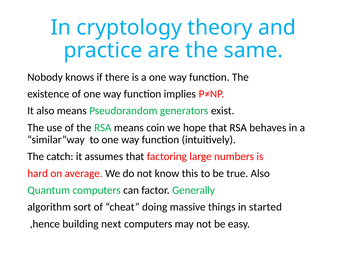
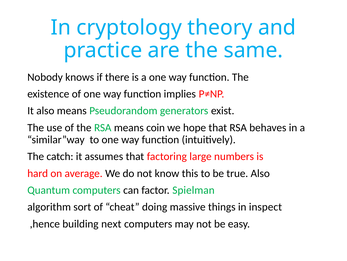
Generally: Generally -> Spielman
started: started -> inspect
